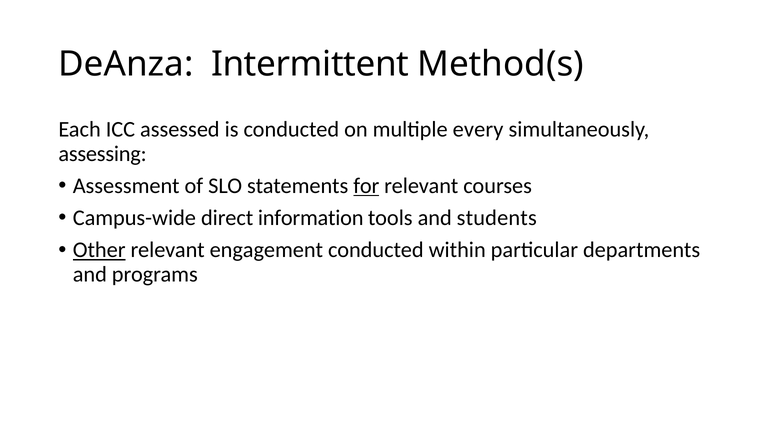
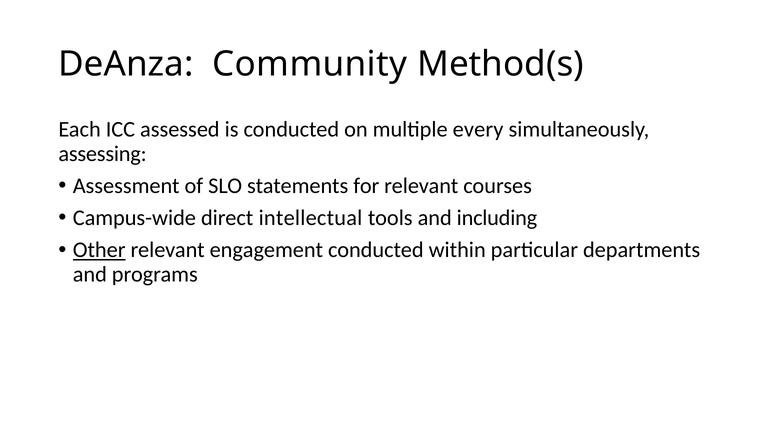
Intermittent: Intermittent -> Community
for underline: present -> none
information: information -> intellectual
students: students -> including
